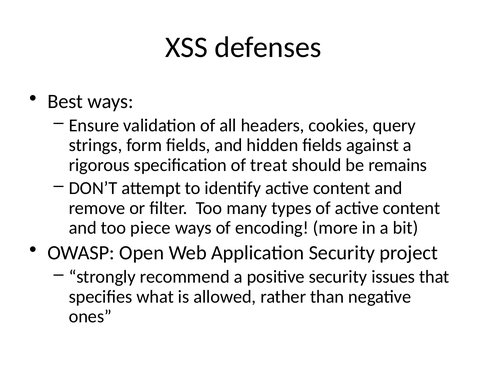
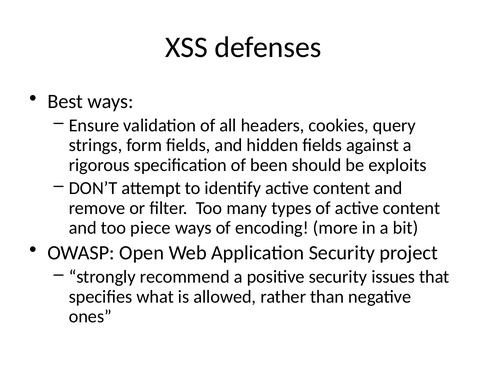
treat: treat -> been
remains: remains -> exploits
